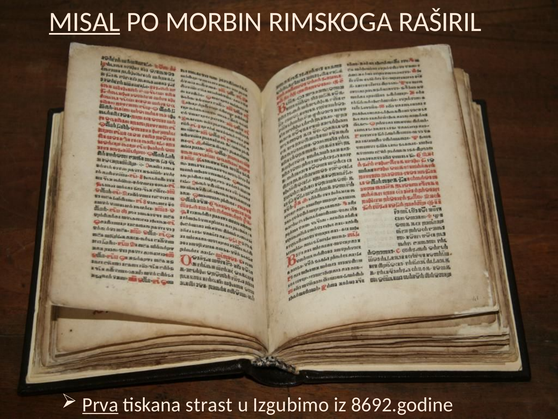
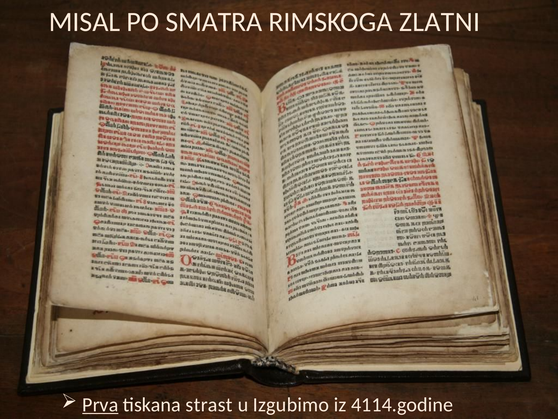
MISAL underline: present -> none
MORBIN: MORBIN -> SMATRA
RAŠIRIL: RAŠIRIL -> ZLATNI
8692.godine: 8692.godine -> 4114.godine
